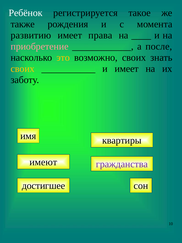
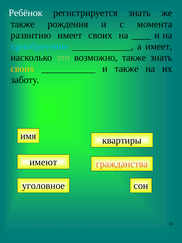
регистрируется такое: такое -> знать
имеет права: права -> своих
приобретение colour: pink -> light blue
а после: после -> имеет
это colour: yellow -> light green
возможно своих: своих -> также
и имеет: имеет -> также
гражданства colour: purple -> orange
достигшее: достигшее -> уголовное
